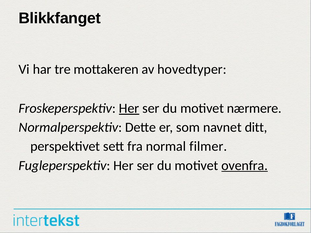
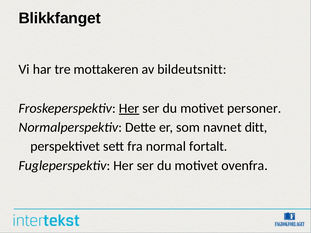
hovedtyper: hovedtyper -> bildeutsnitt
nærmere: nærmere -> personer
filmer: filmer -> fortalt
ovenfra underline: present -> none
